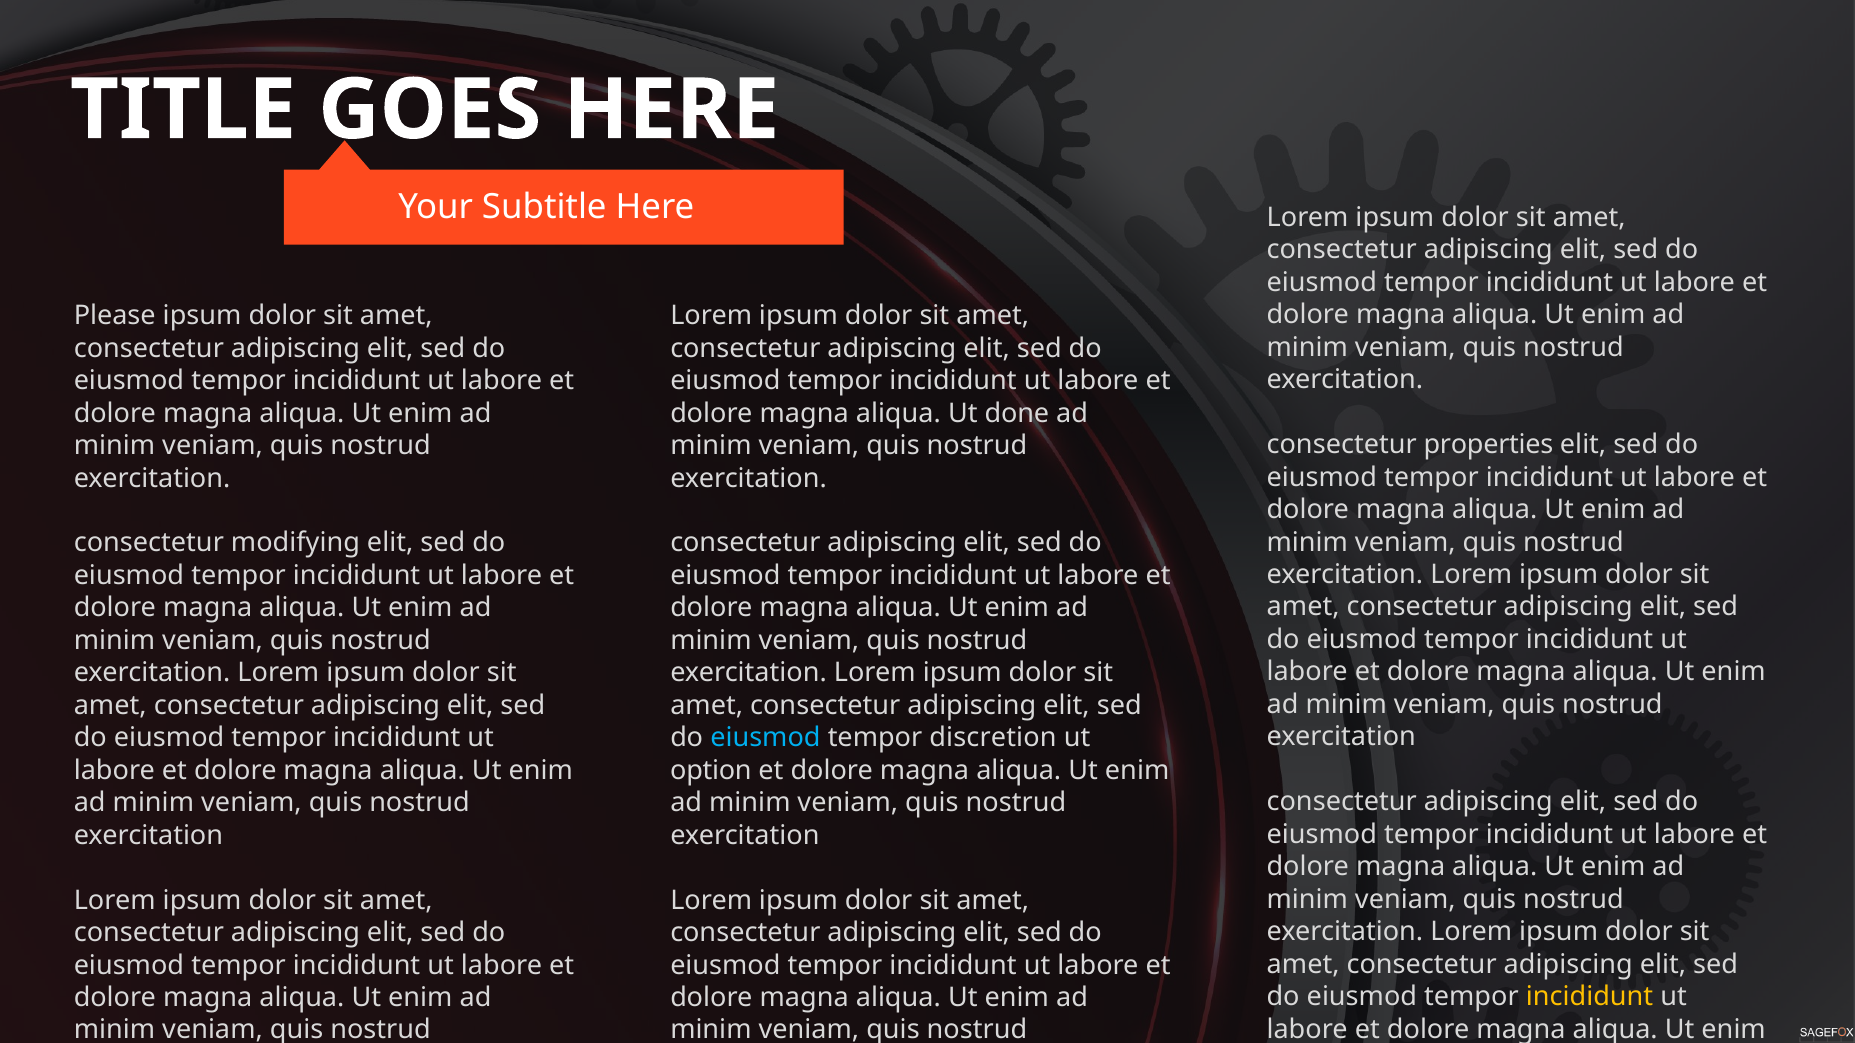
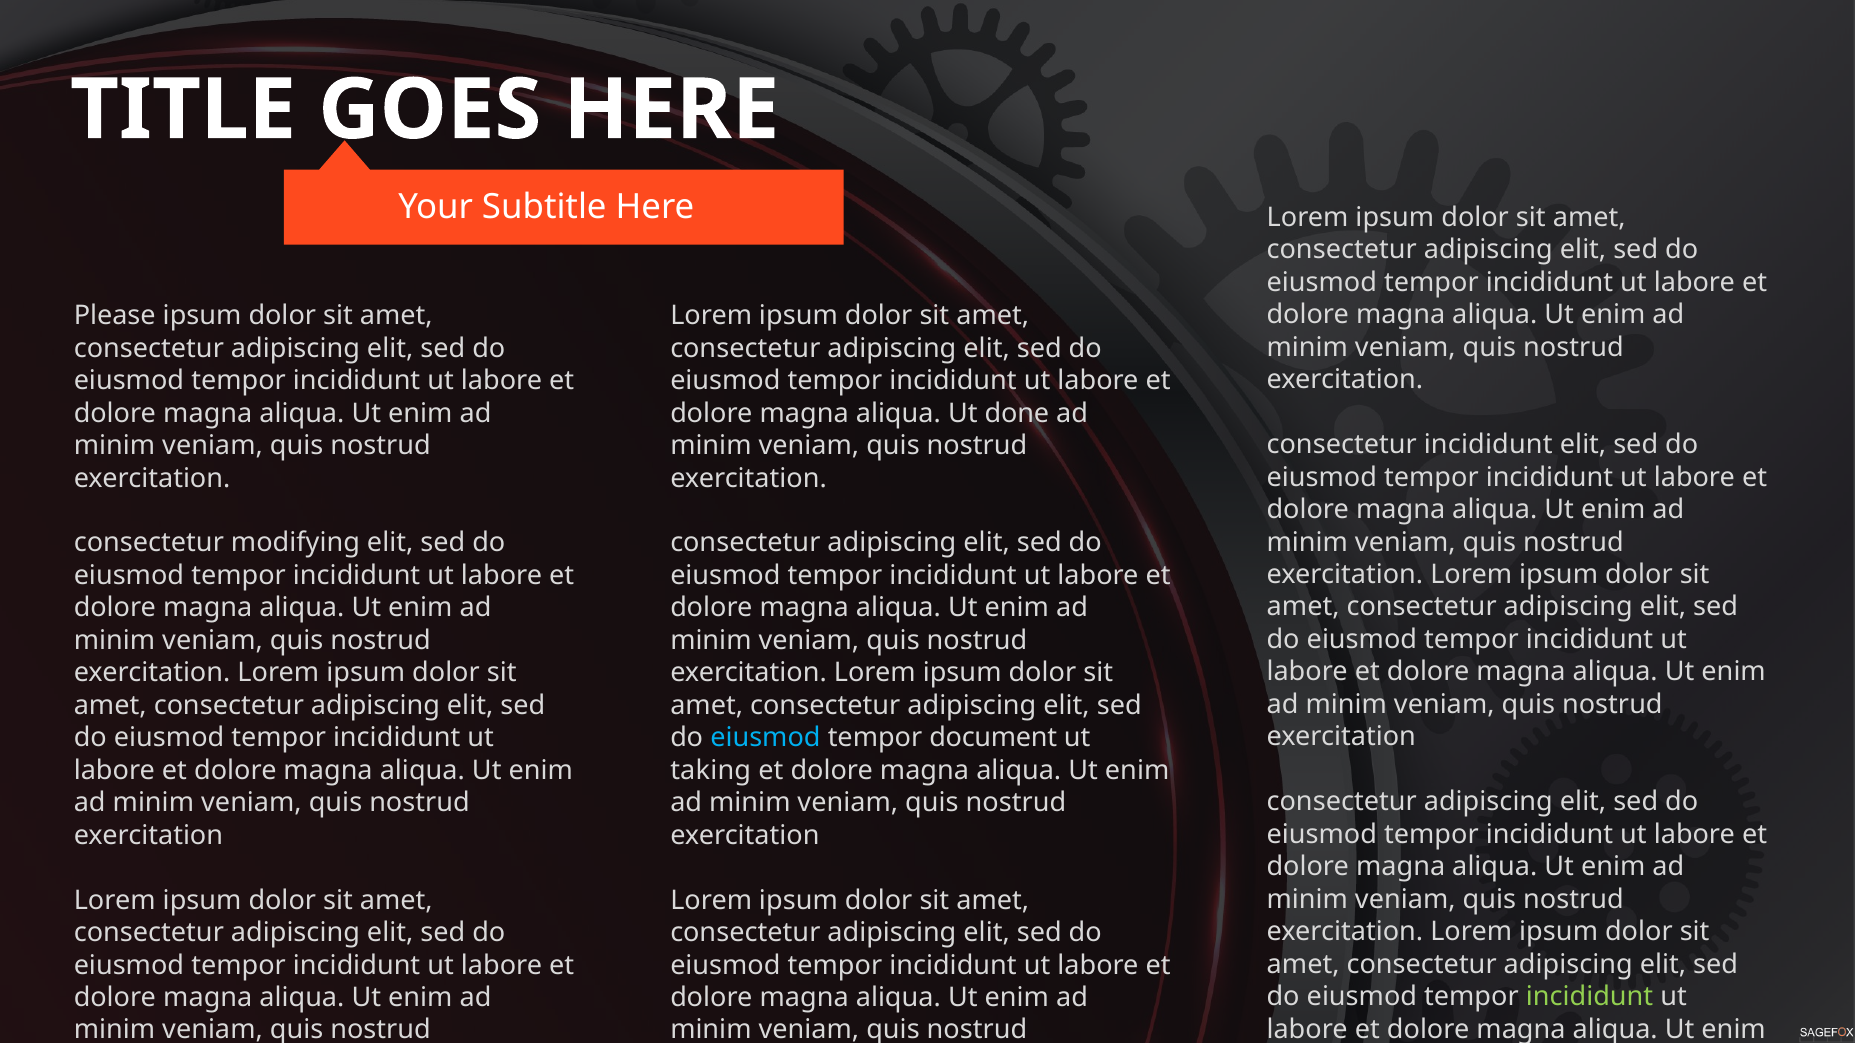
consectetur properties: properties -> incididunt
discretion: discretion -> document
option: option -> taking
incididunt at (1590, 997) colour: yellow -> light green
